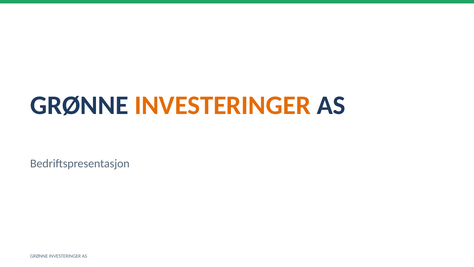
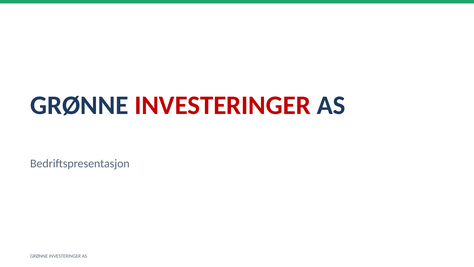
INVESTERINGER at (223, 105) colour: orange -> red
